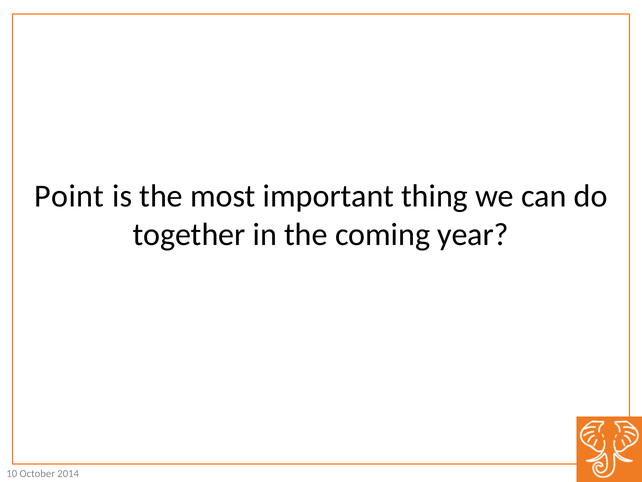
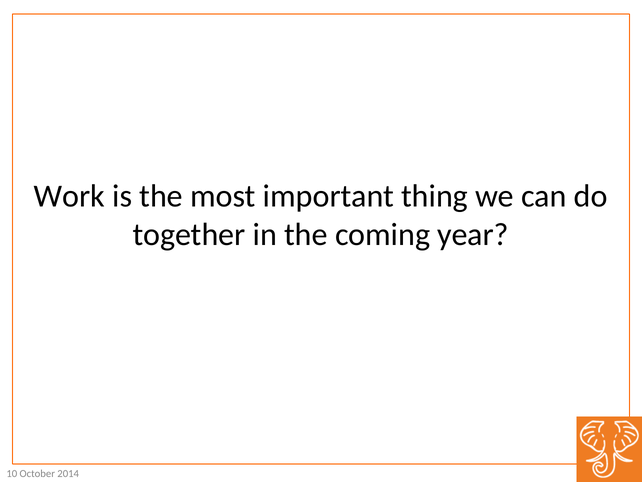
Point: Point -> Work
